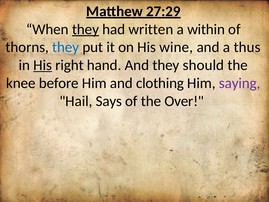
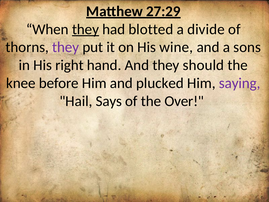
written: written -> blotted
within: within -> divide
they at (66, 47) colour: blue -> purple
thus: thus -> sons
His at (43, 65) underline: present -> none
clothing: clothing -> plucked
